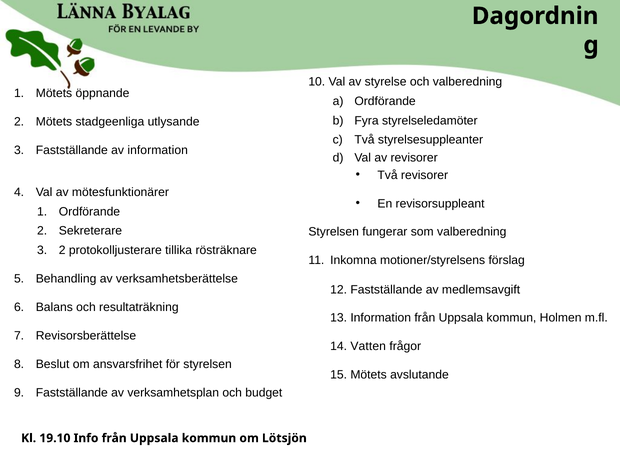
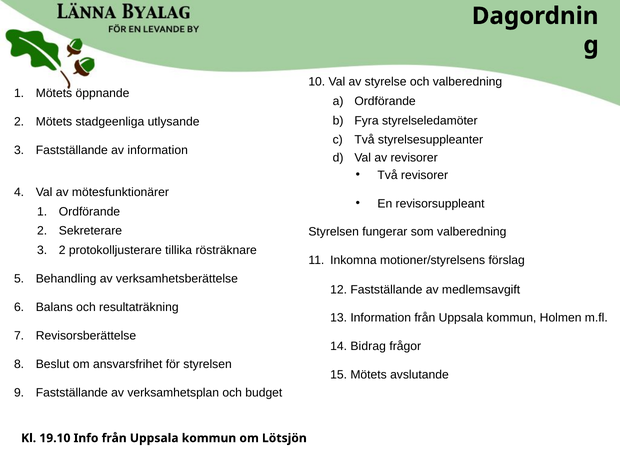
Vatten: Vatten -> Bidrag
